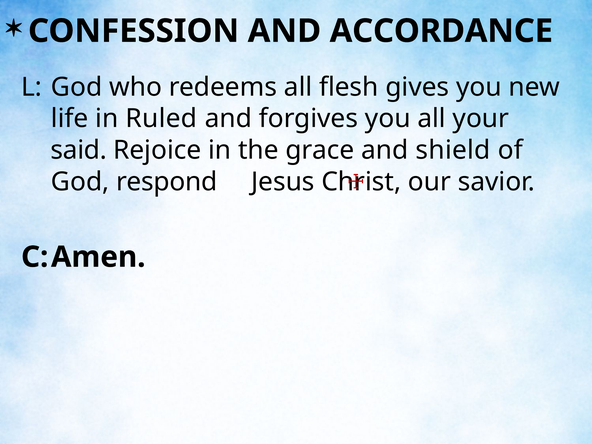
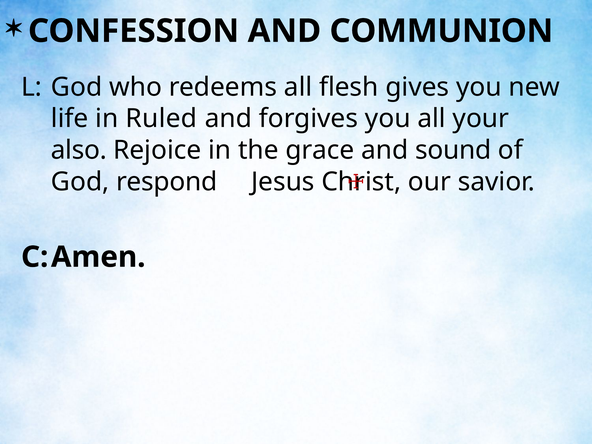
ACCORDANCE: ACCORDANCE -> COMMUNION
said: said -> also
shield: shield -> sound
